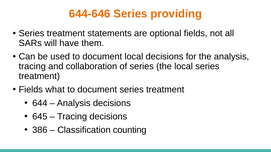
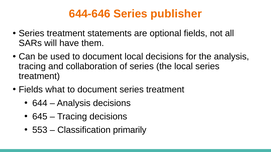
providing: providing -> publisher
386: 386 -> 553
counting: counting -> primarily
